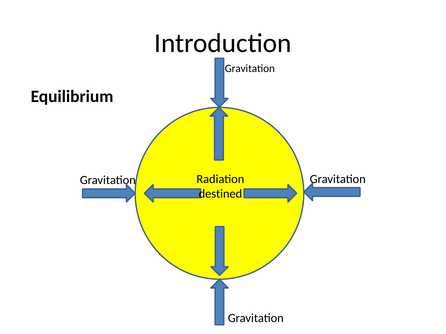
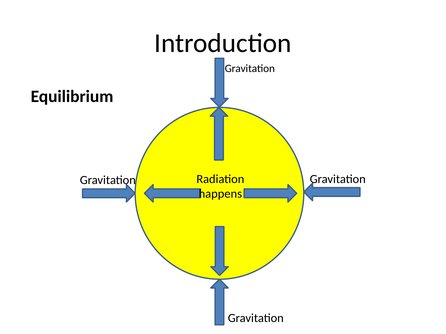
destined: destined -> happens
